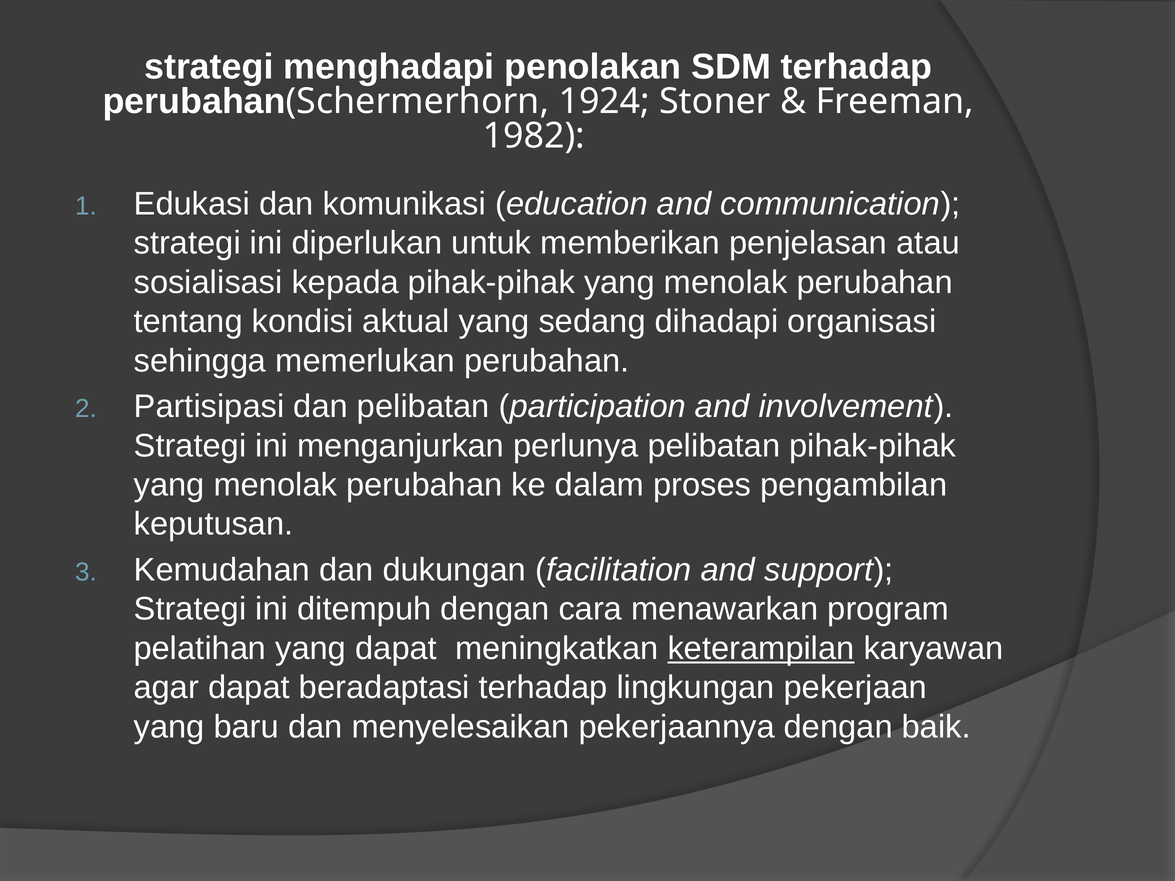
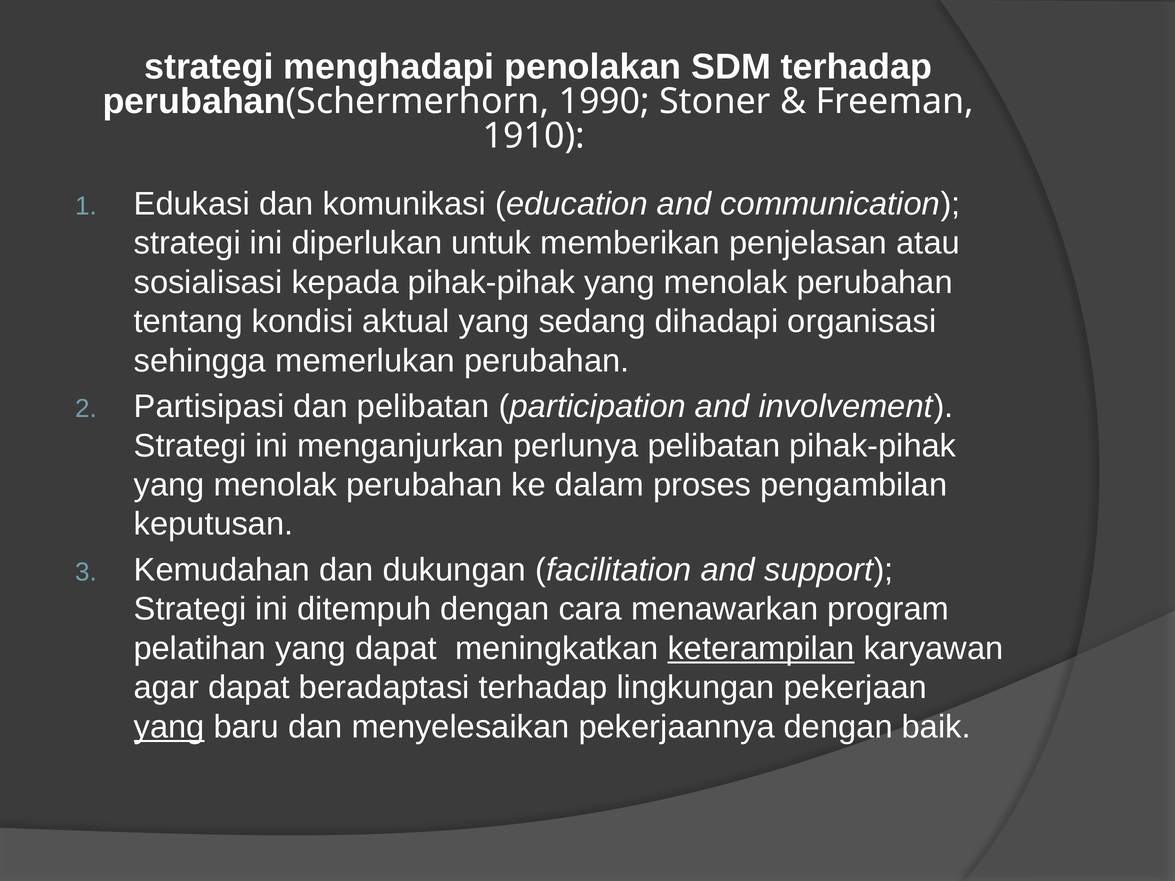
1924: 1924 -> 1990
1982: 1982 -> 1910
yang at (169, 727) underline: none -> present
